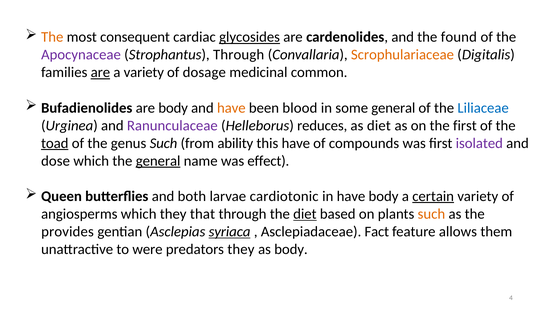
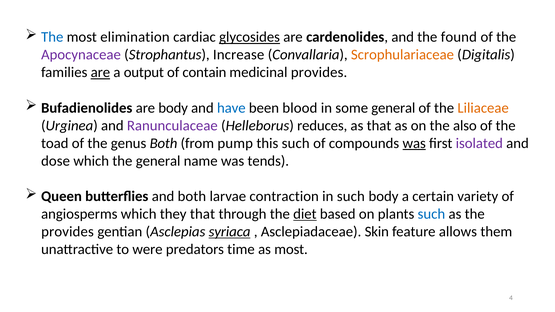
The at (52, 37) colour: orange -> blue
consequent: consequent -> elimination
Strophantus Through: Through -> Increase
a variety: variety -> output
dosage: dosage -> contain
medicinal common: common -> provides
have at (231, 108) colour: orange -> blue
Liliaceae colour: blue -> orange
as diet: diet -> that
the first: first -> also
toad underline: present -> none
genus Such: Such -> Both
ability: ability -> pump
this have: have -> such
was at (414, 143) underline: none -> present
general at (158, 161) underline: present -> none
effect: effect -> tends
cardiotonic: cardiotonic -> contraction
in have: have -> such
certain underline: present -> none
such at (431, 214) colour: orange -> blue
Fact: Fact -> Skin
predators they: they -> time
as body: body -> most
